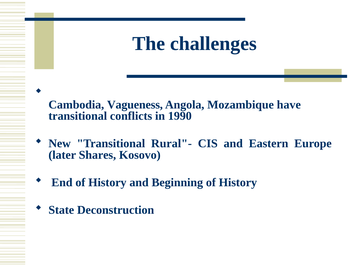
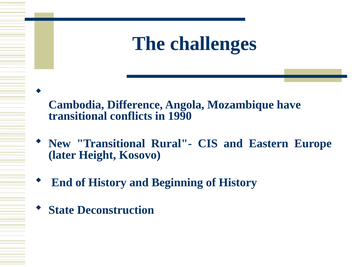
Vagueness: Vagueness -> Difference
Shares: Shares -> Height
